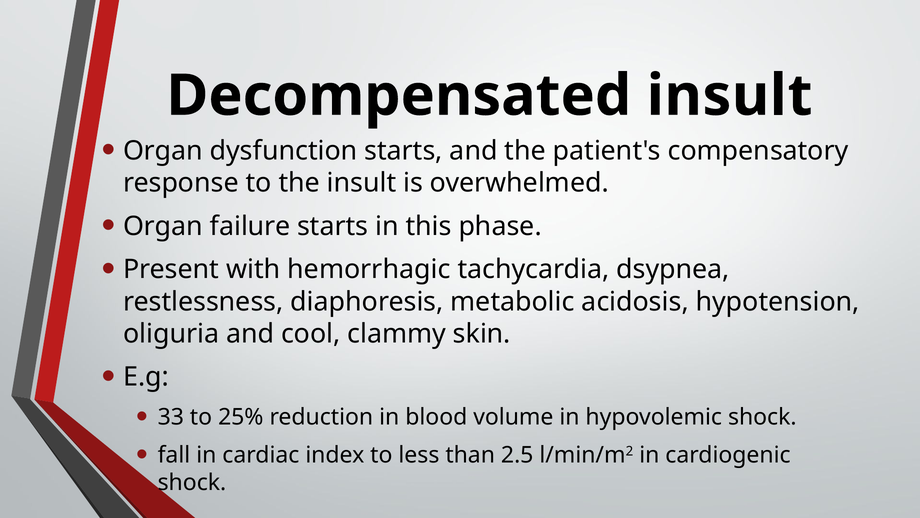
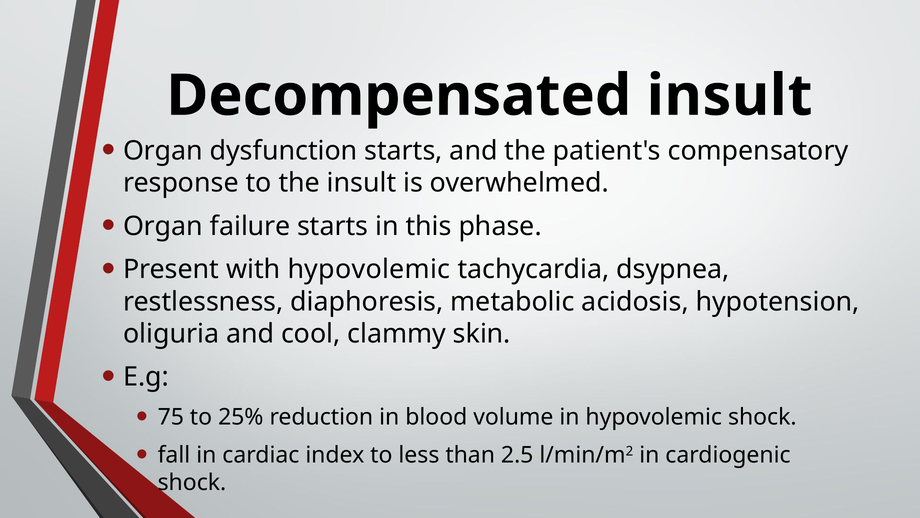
with hemorrhagic: hemorrhagic -> hypovolemic
33: 33 -> 75
